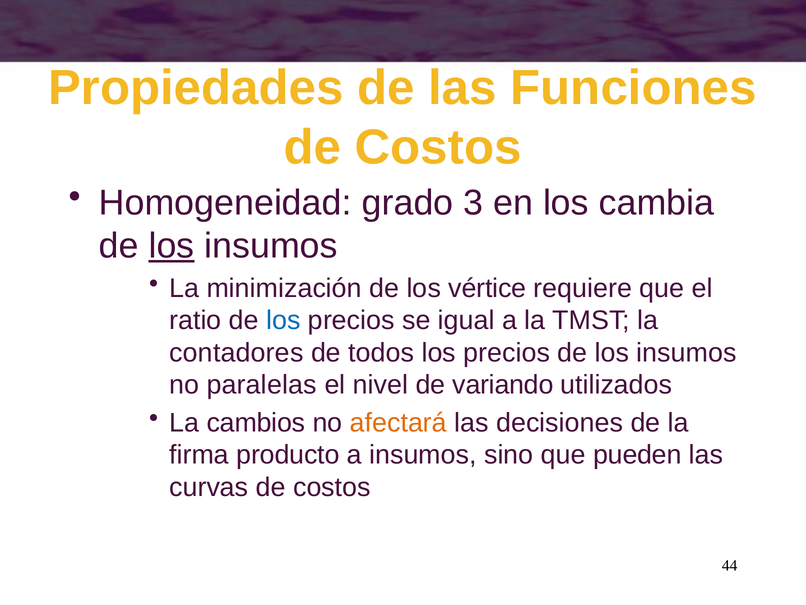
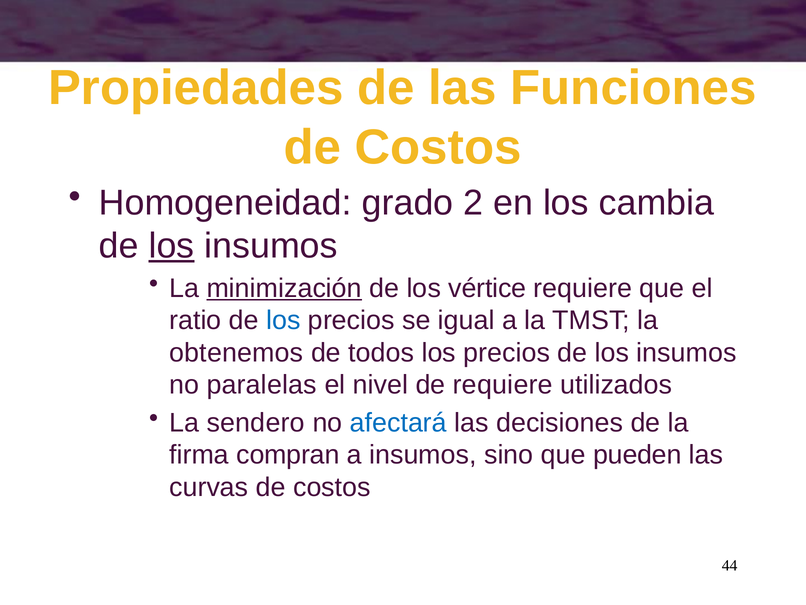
3: 3 -> 2
minimización underline: none -> present
contadores: contadores -> obtenemos
de variando: variando -> requiere
cambios: cambios -> sendero
afectará colour: orange -> blue
producto: producto -> compran
